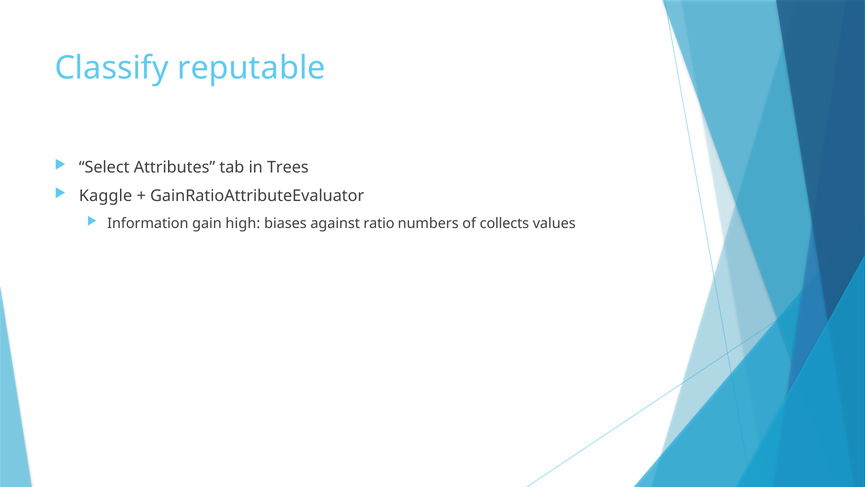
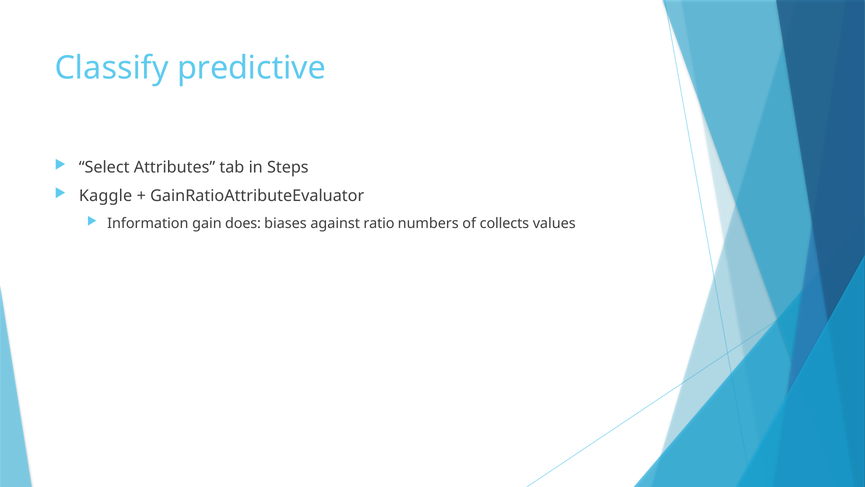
reputable: reputable -> predictive
Trees: Trees -> Steps
high: high -> does
